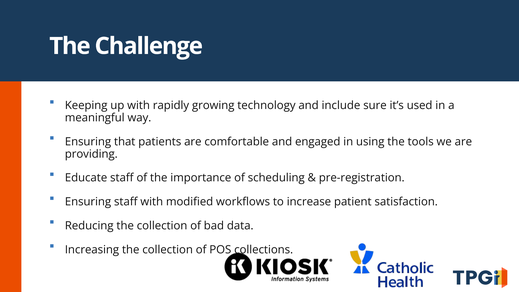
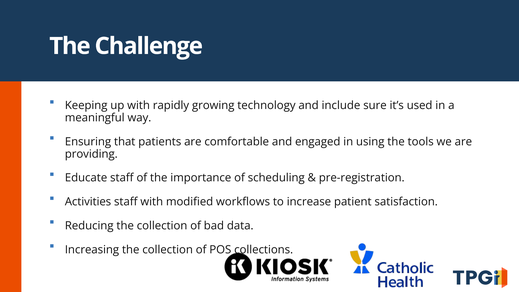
Ensuring at (88, 202): Ensuring -> Activities
